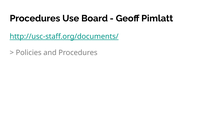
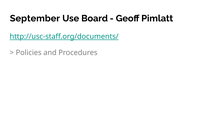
Procedures at (35, 18): Procedures -> September
